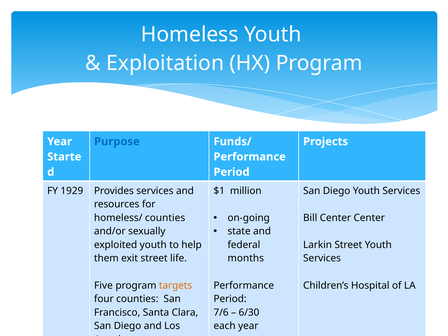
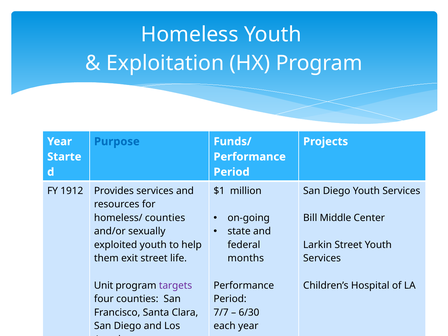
1929: 1929 -> 1912
Bill Center: Center -> Middle
Five: Five -> Unit
targets colour: orange -> purple
7/6: 7/6 -> 7/7
